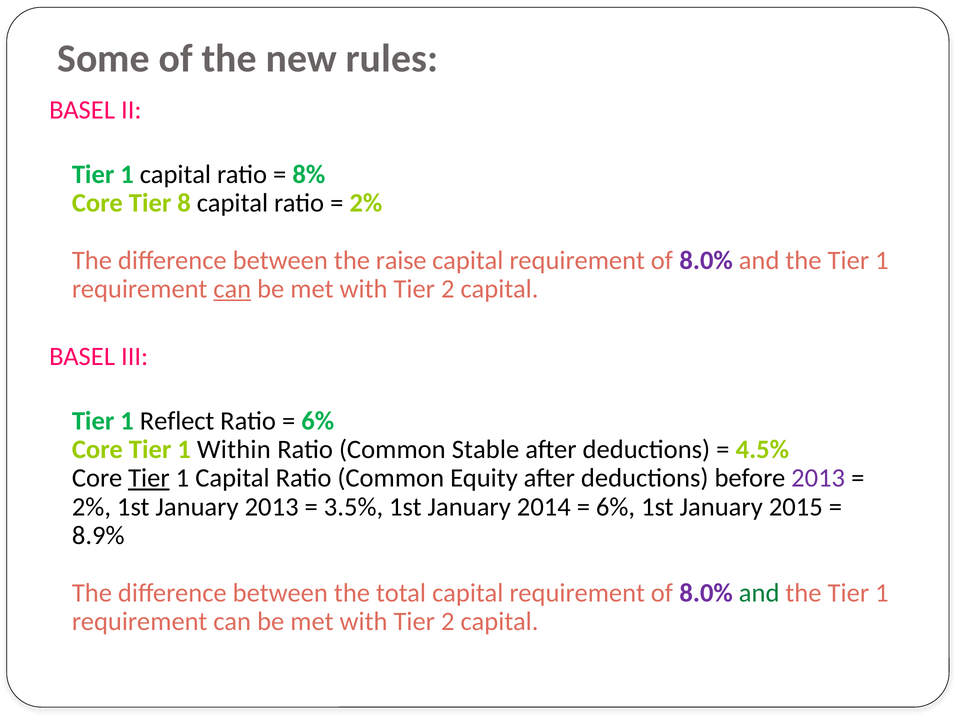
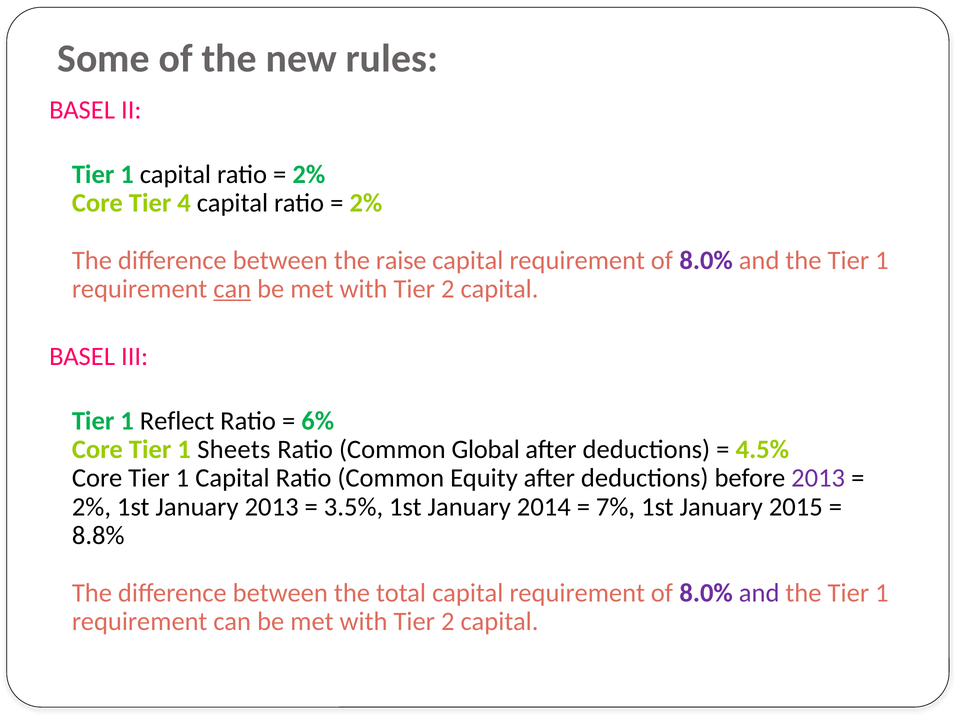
8% at (309, 174): 8% -> 2%
8: 8 -> 4
Within: Within -> Sheets
Stable: Stable -> Global
Tier at (149, 478) underline: present -> none
6% at (616, 507): 6% -> 7%
8.9%: 8.9% -> 8.8%
and at (759, 593) colour: green -> purple
